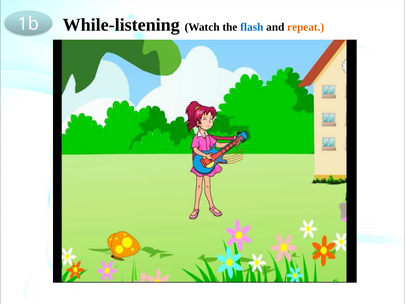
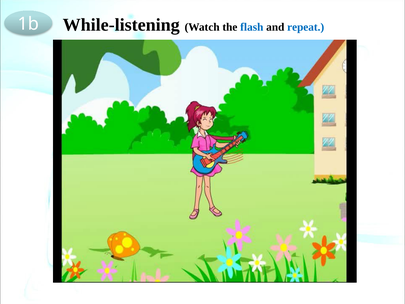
repeat colour: orange -> blue
